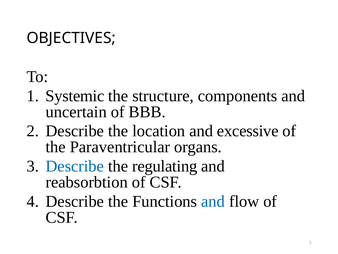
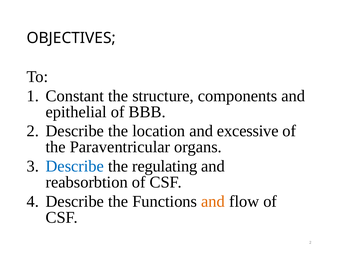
Systemic: Systemic -> Constant
uncertain: uncertain -> epithelial
and at (213, 201) colour: blue -> orange
